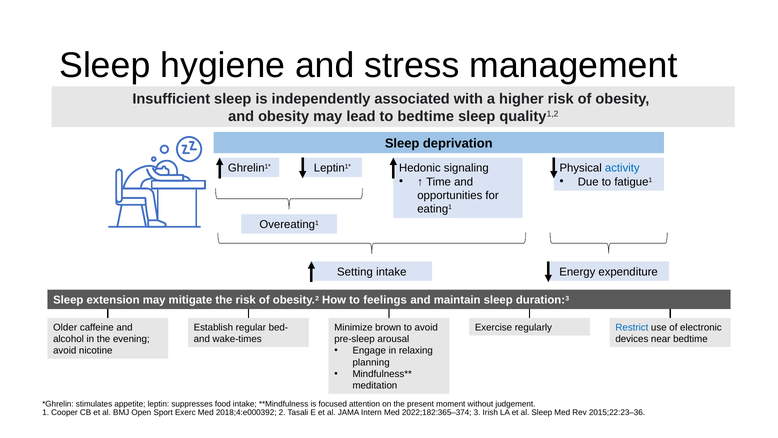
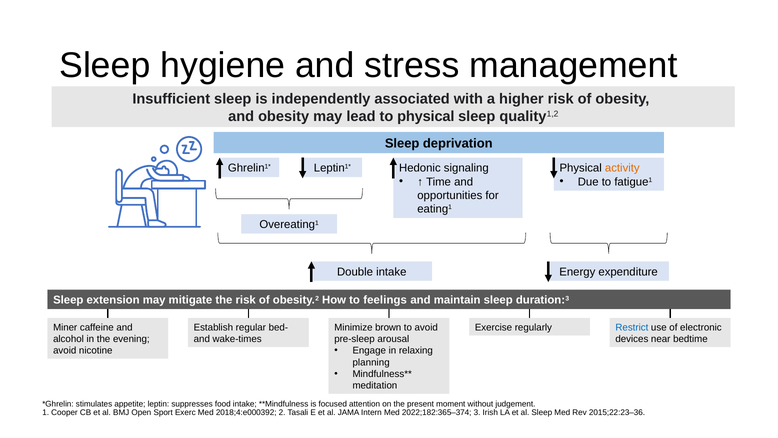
to bedtime: bedtime -> physical
activity colour: blue -> orange
Setting: Setting -> Double
Older: Older -> Miner
